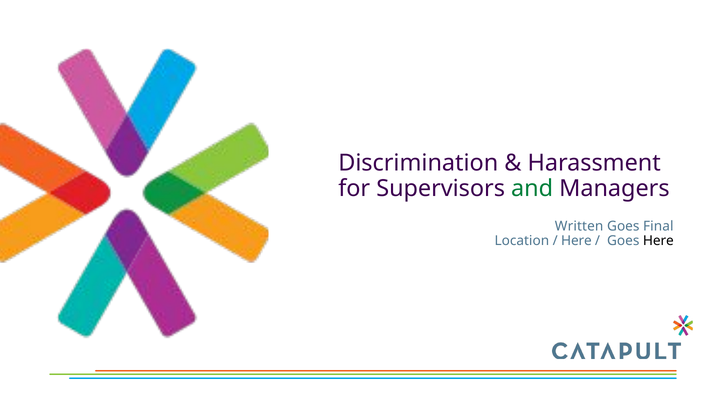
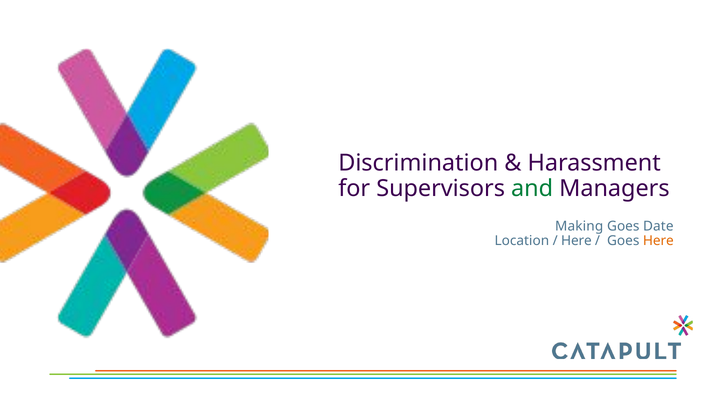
Written: Written -> Making
Final: Final -> Date
Here at (658, 241) colour: black -> orange
